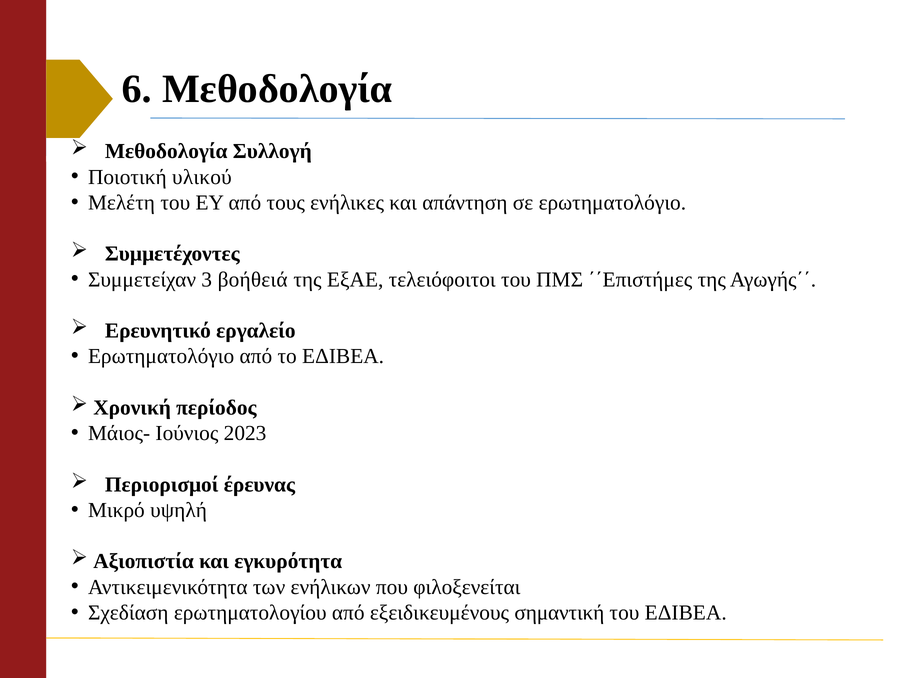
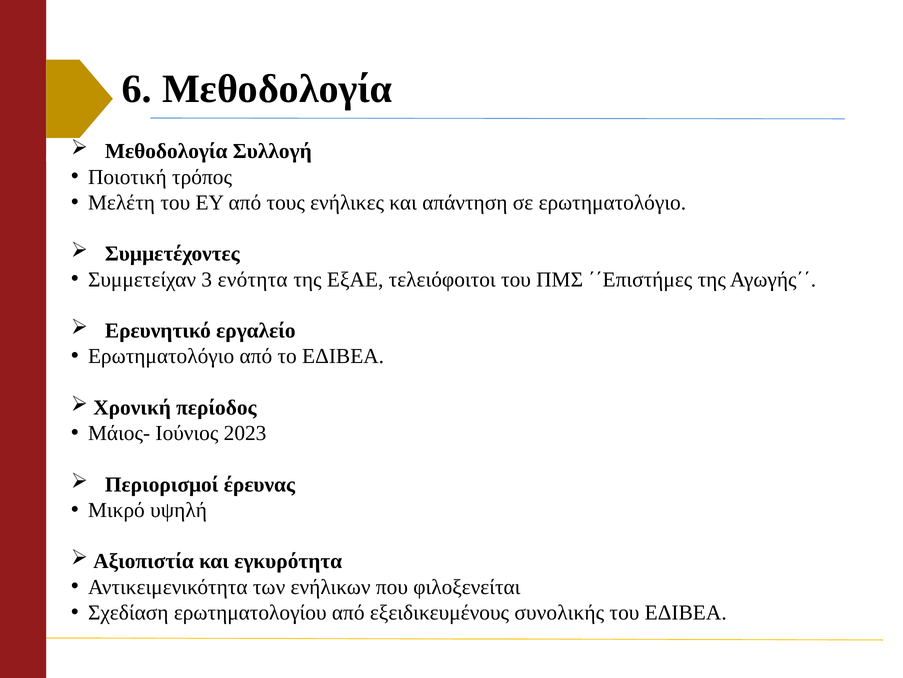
υλικού: υλικού -> τρόπος
βοήθειά: βοήθειά -> ενότητα
σημαντική: σημαντική -> συνολικής
